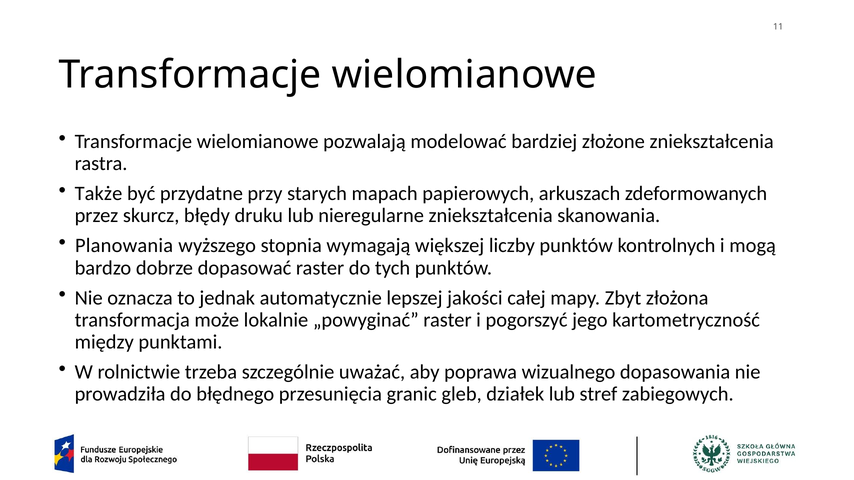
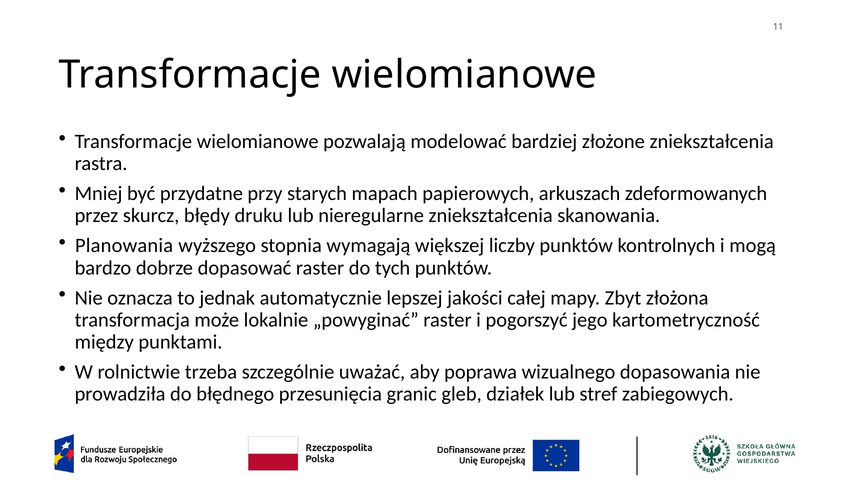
Także: Także -> Mniej
